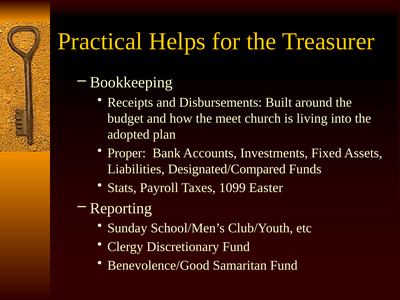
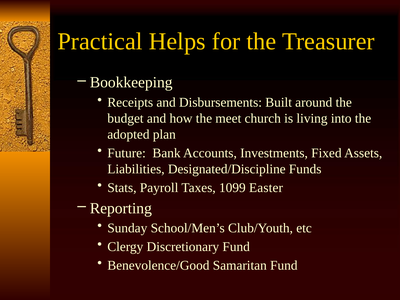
Proper: Proper -> Future
Designated/Compared: Designated/Compared -> Designated/Discipline
